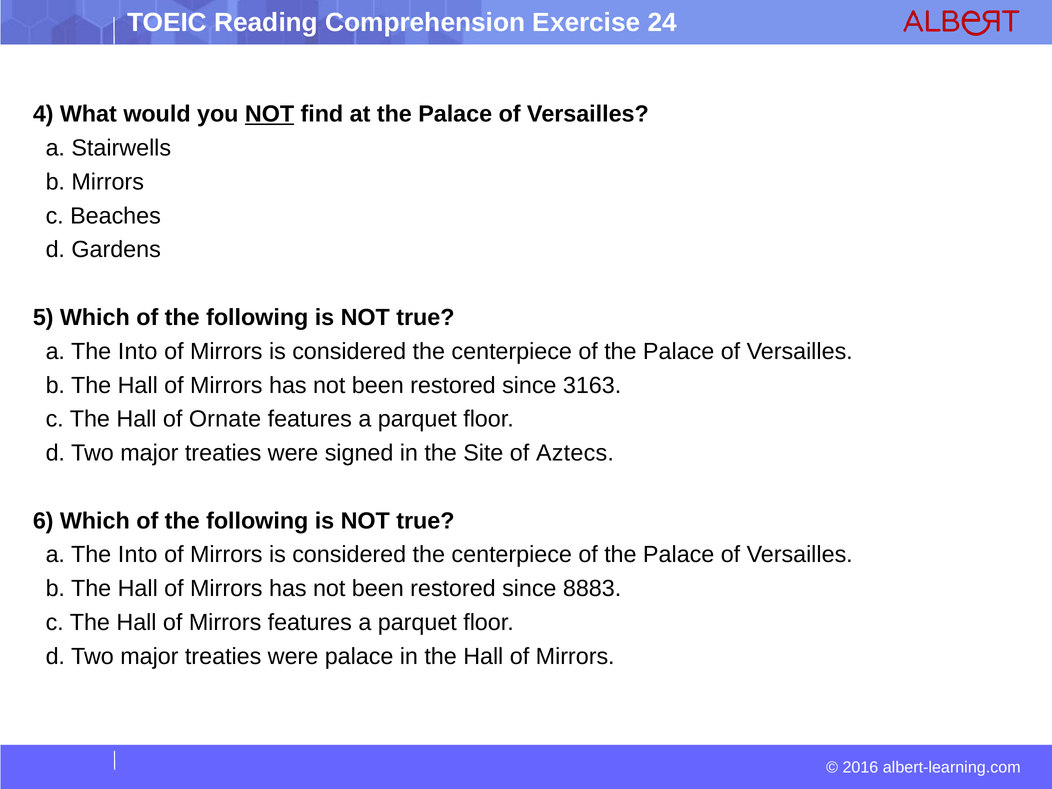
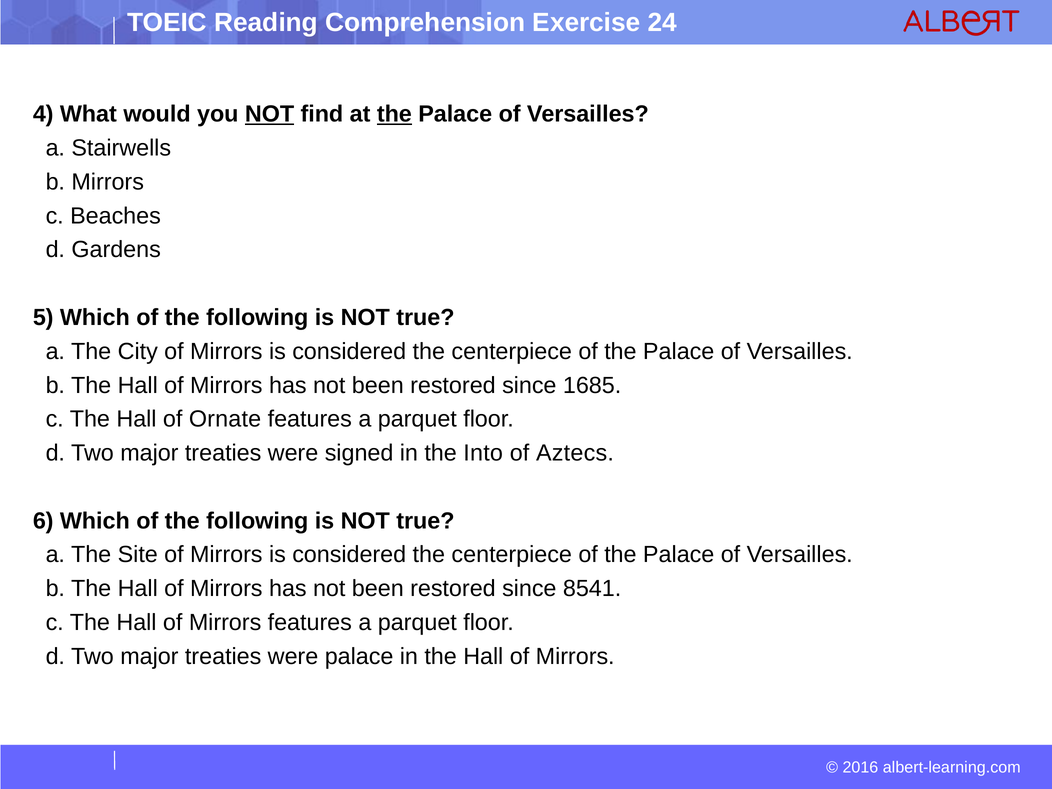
the at (394, 114) underline: none -> present
Into at (138, 351): Into -> City
3163: 3163 -> 1685
Site: Site -> Into
Into at (138, 555): Into -> Site
8883: 8883 -> 8541
